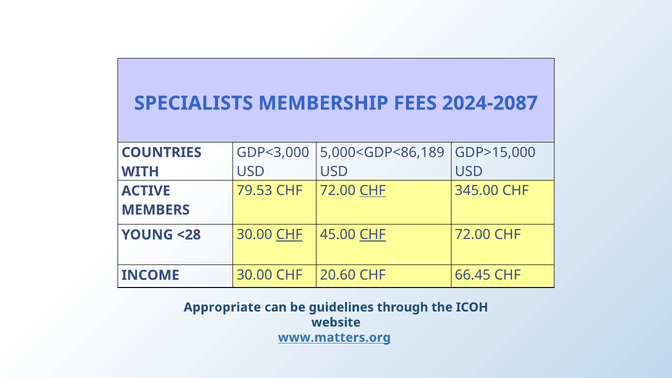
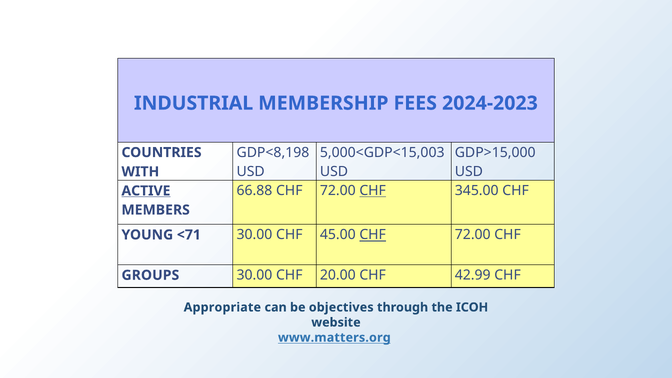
SPECIALISTS: SPECIALISTS -> INDUSTRIAL
2024-2087: 2024-2087 -> 2024-2023
GDP<3,000: GDP<3,000 -> GDP<8,198
5,000<GDP<86,189: 5,000<GDP<86,189 -> 5,000<GDP<15,003
79.53: 79.53 -> 66.88
ACTIVE underline: none -> present
<28: <28 -> <71
CHF at (289, 235) underline: present -> none
INCOME: INCOME -> GROUPS
20.60: 20.60 -> 20.00
66.45: 66.45 -> 42.99
guidelines: guidelines -> objectives
